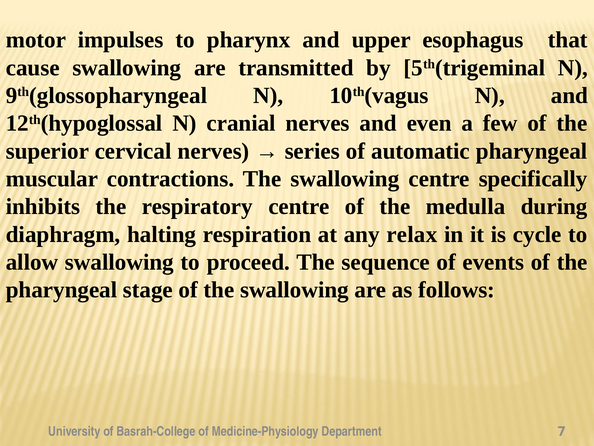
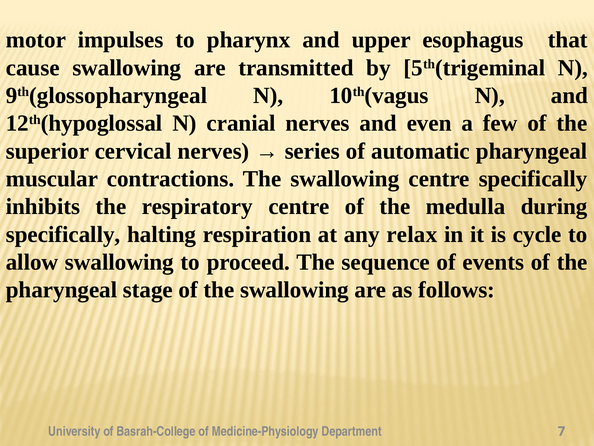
diaphragm at (63, 234): diaphragm -> specifically
